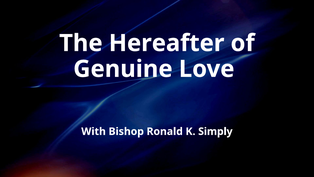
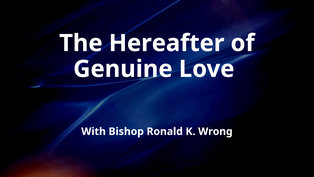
Simply: Simply -> Wrong
